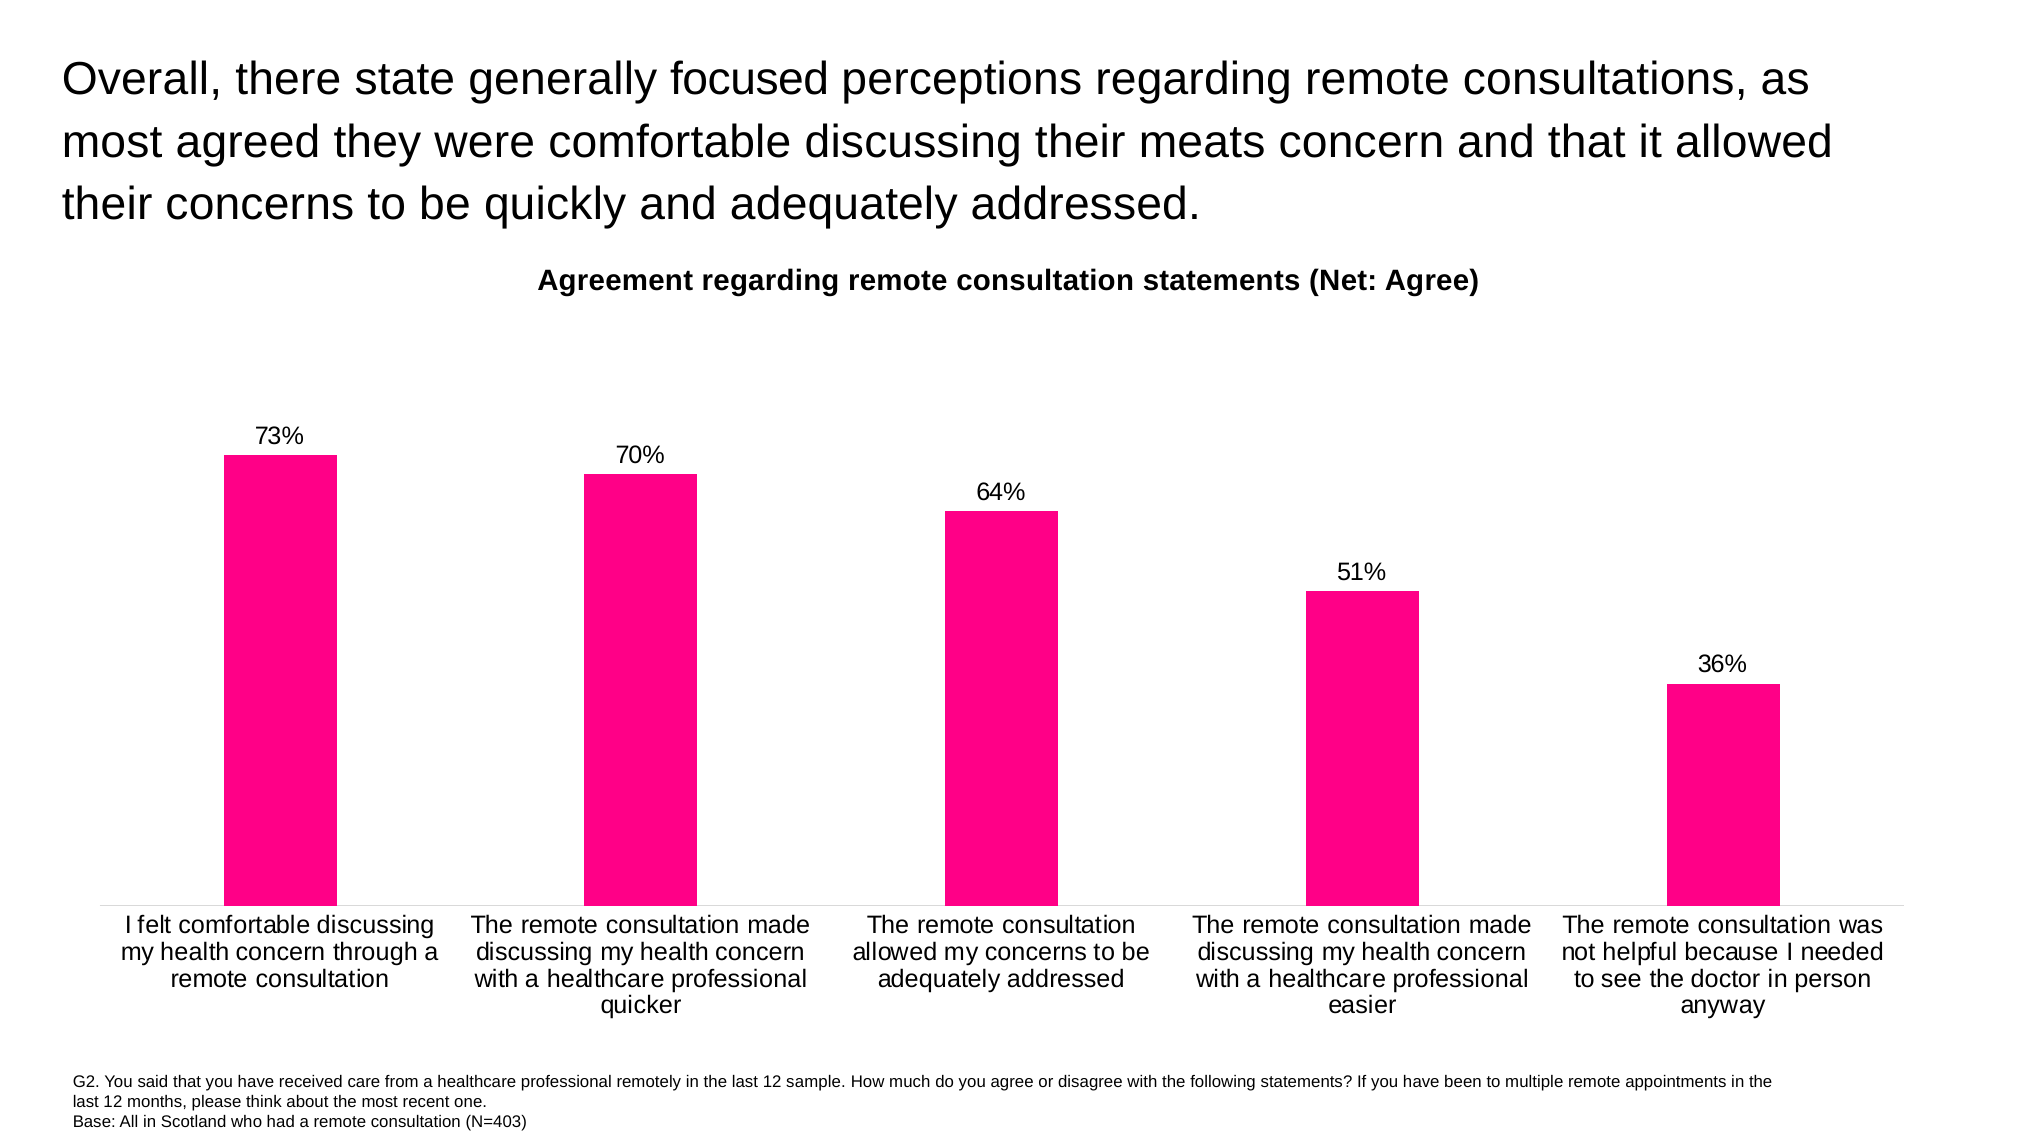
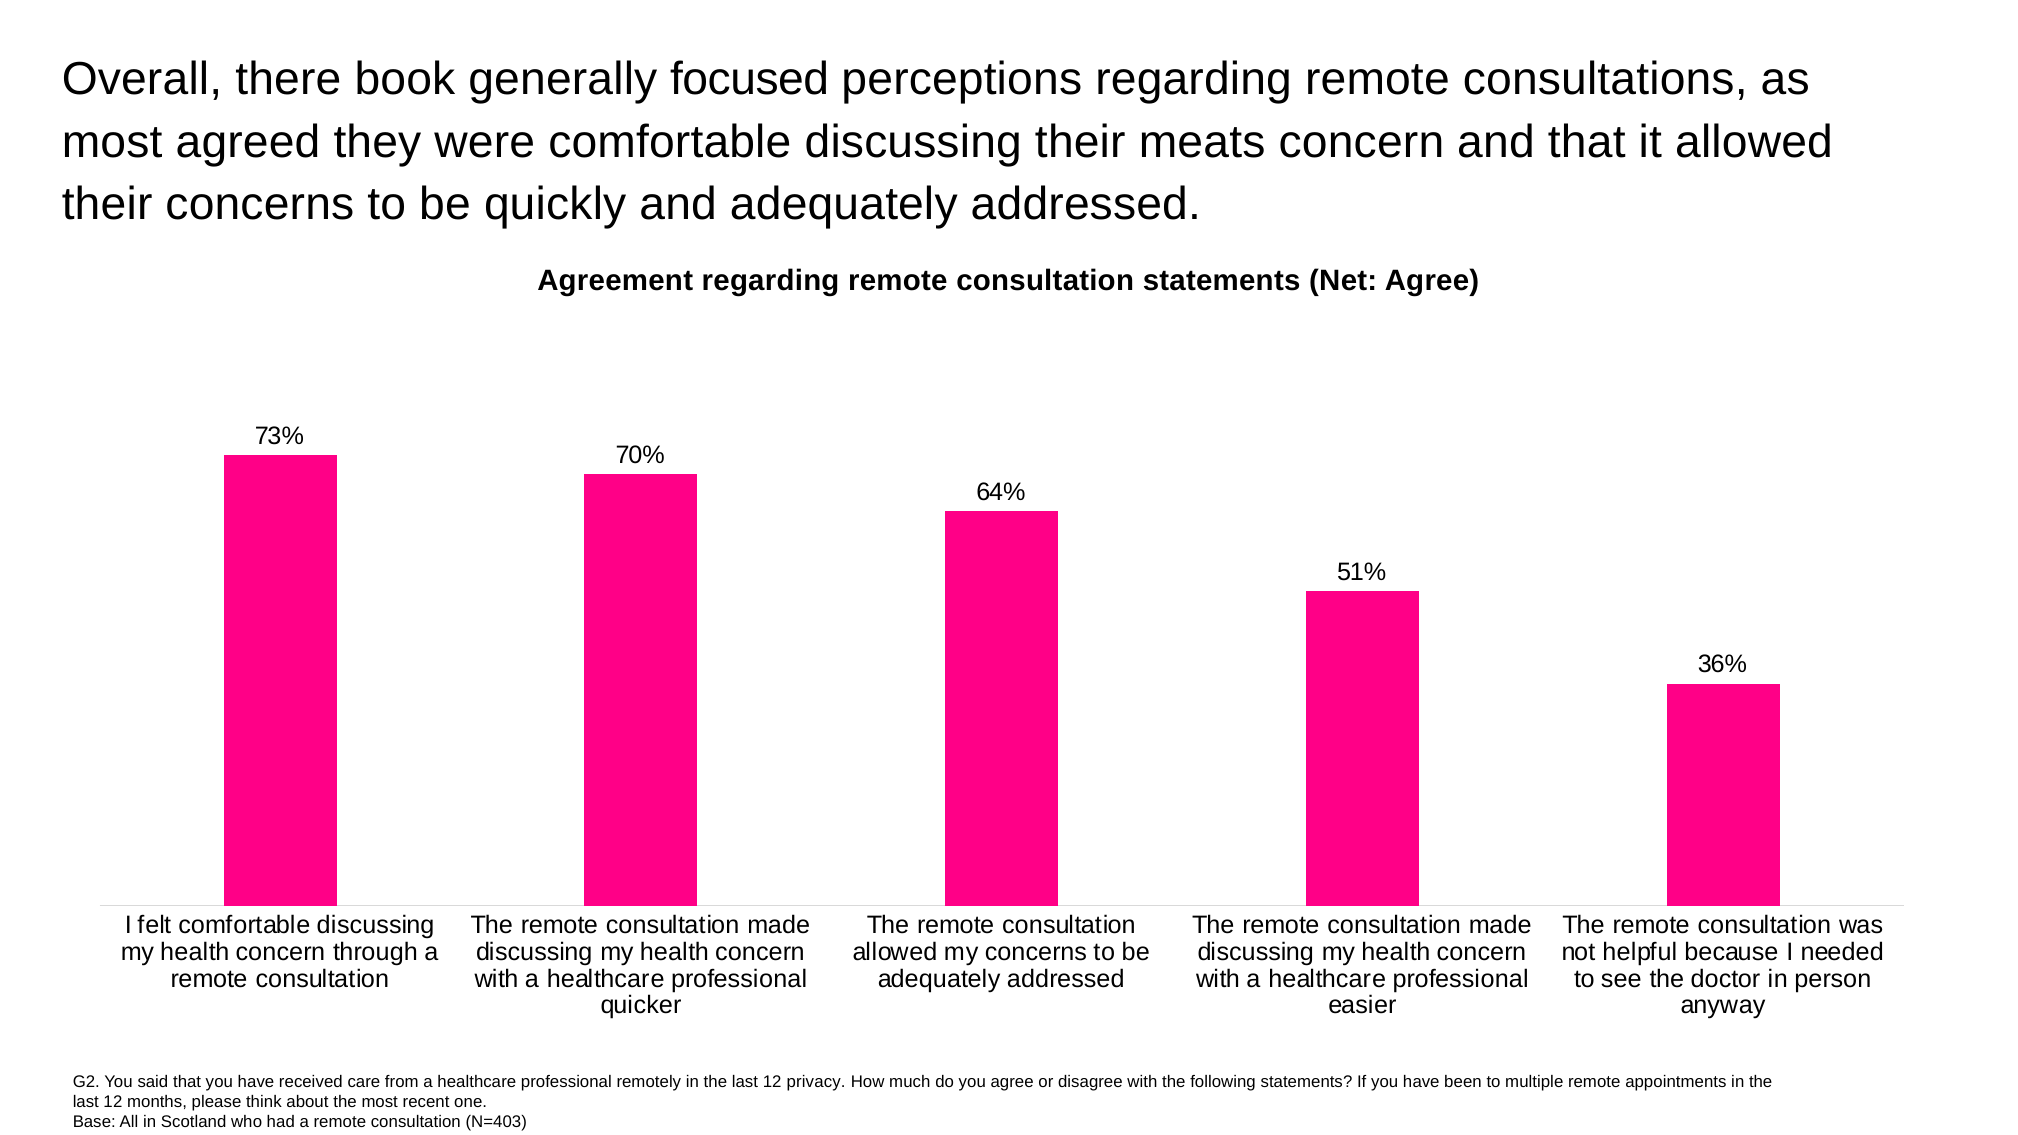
state: state -> book
sample: sample -> privacy
